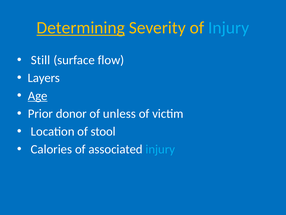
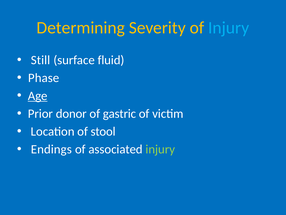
Determining underline: present -> none
flow: flow -> fluid
Layers: Layers -> Phase
unless: unless -> gastric
Calories: Calories -> Endings
injury at (160, 149) colour: light blue -> light green
